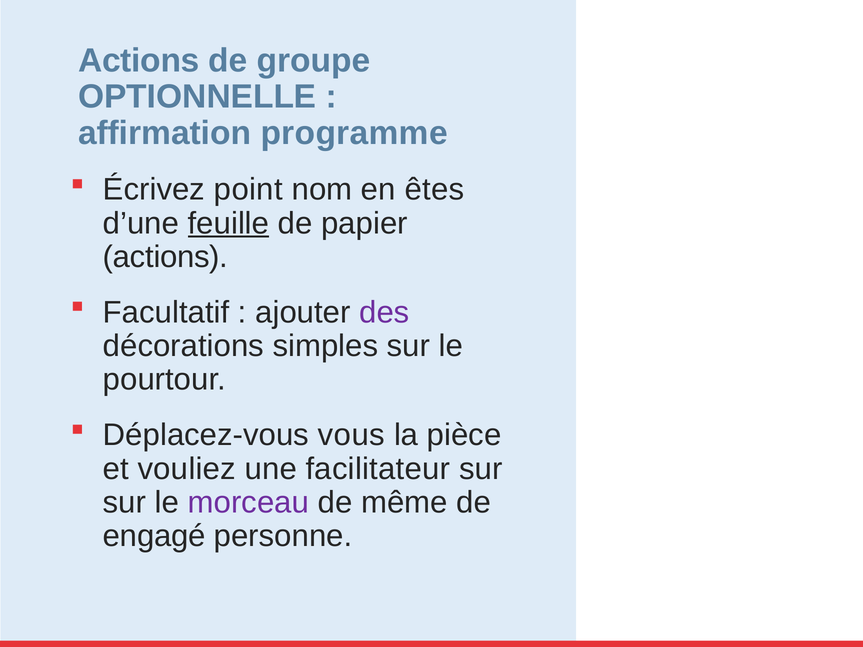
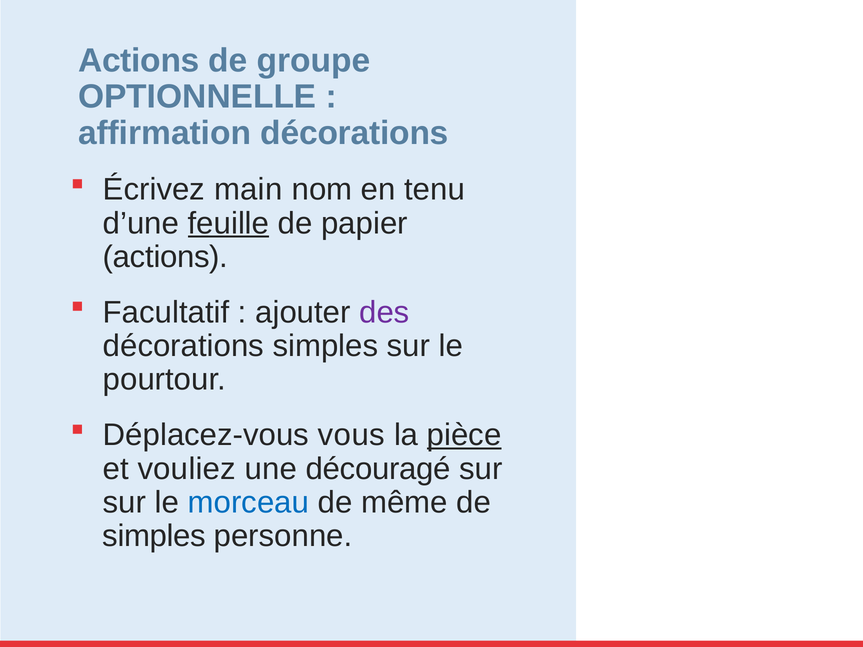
affirmation programme: programme -> décorations
point: point -> main
êtes: êtes -> tenu
pièce underline: none -> present
facilitateur: facilitateur -> découragé
morceau colour: purple -> blue
engagé at (154, 536): engagé -> simples
